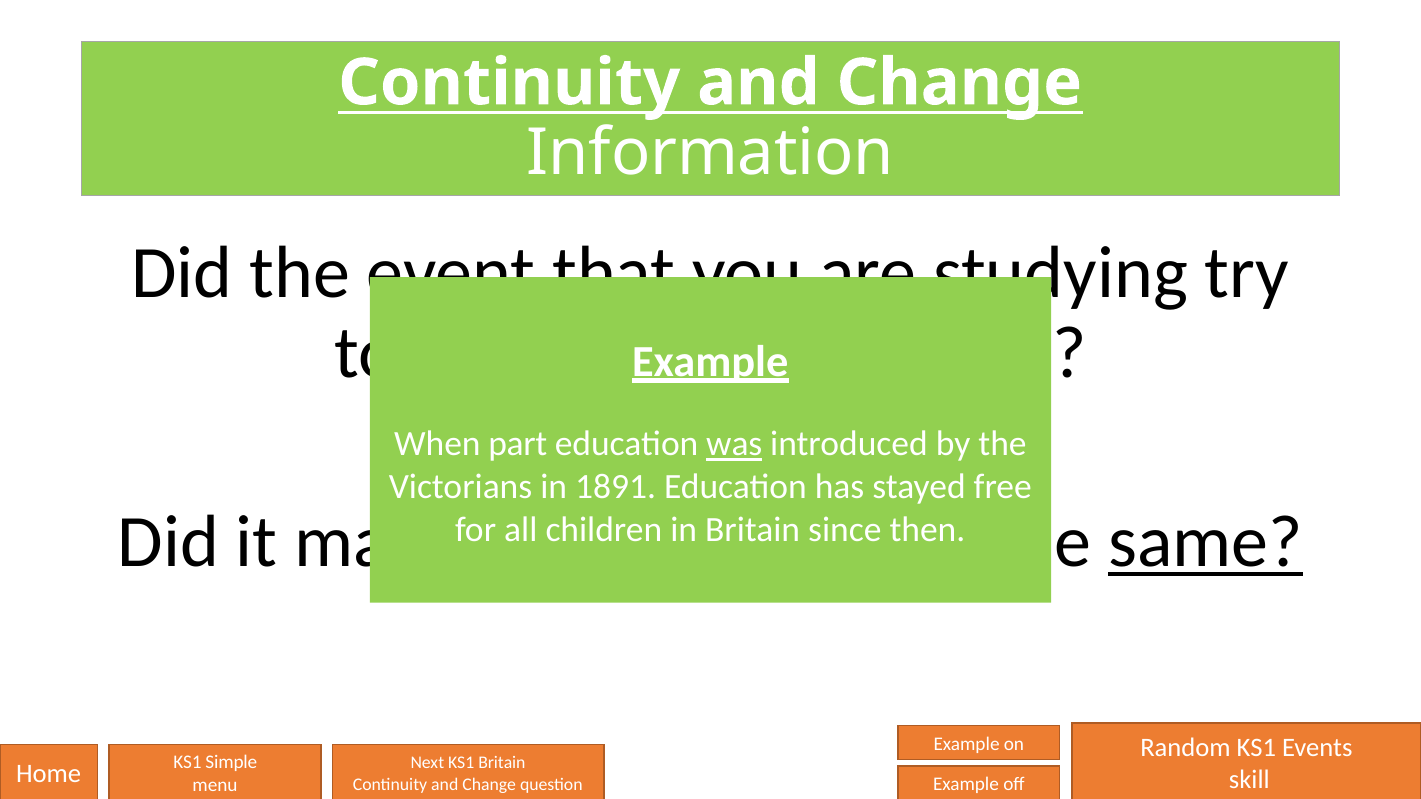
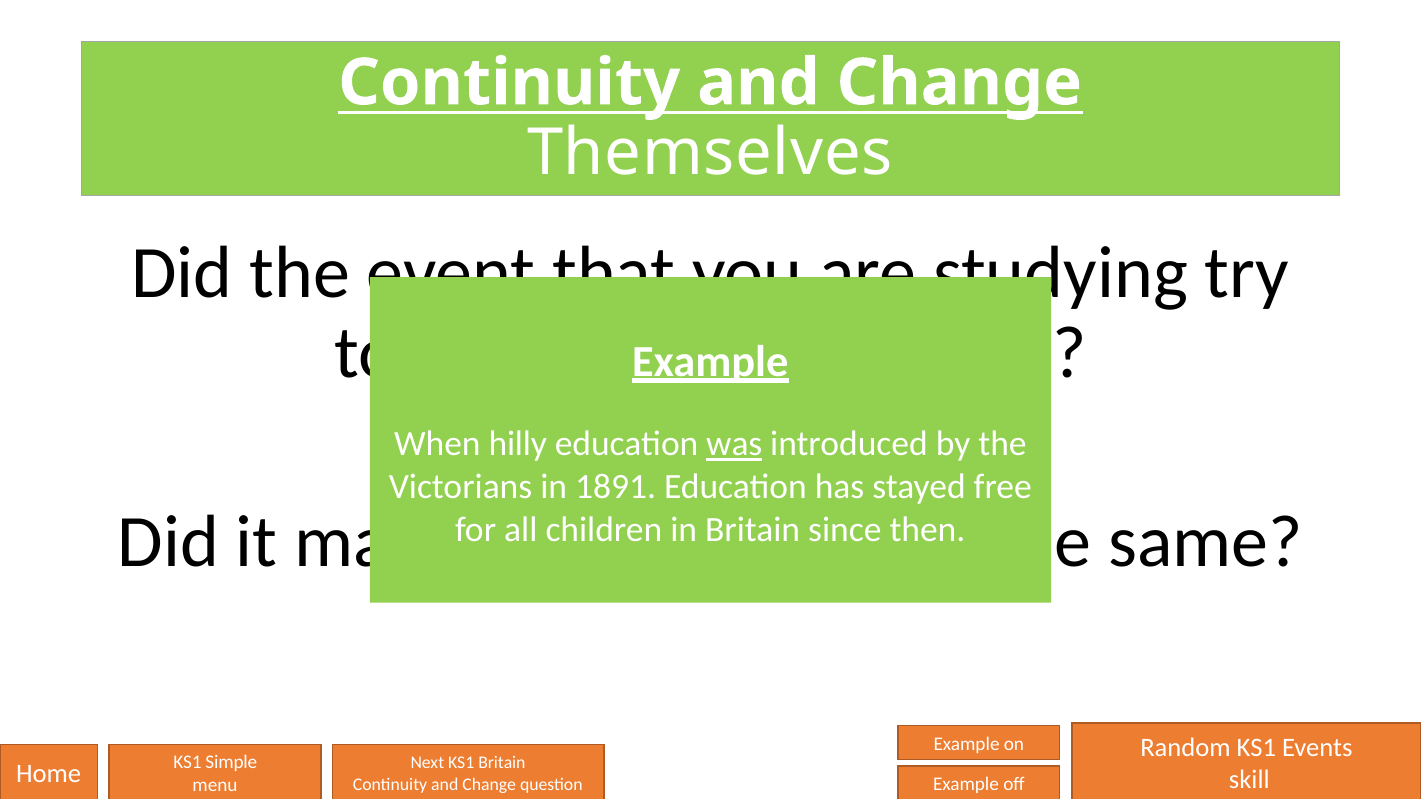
Information: Information -> Themselves
part: part -> hilly
same at (1205, 542) underline: present -> none
